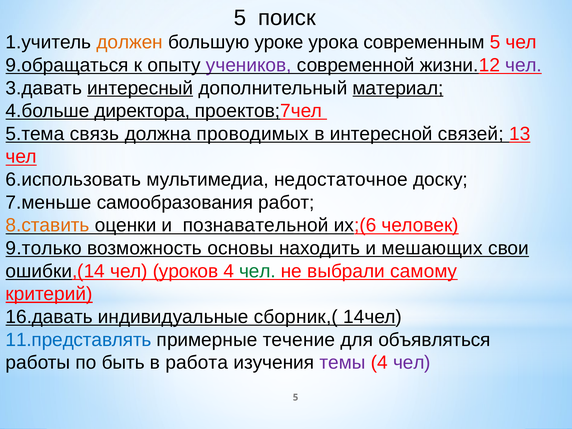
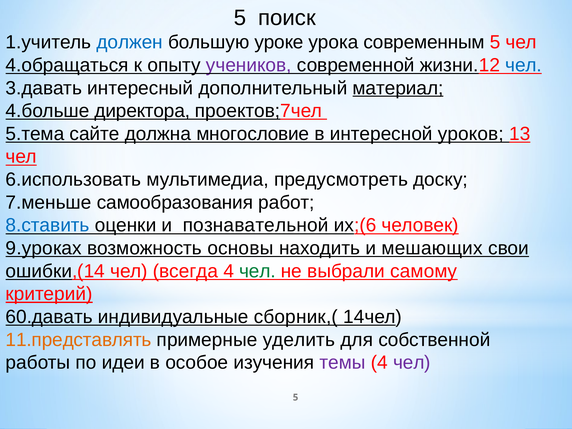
должен colour: orange -> blue
9.обращаться: 9.обращаться -> 4.обращаться
чел at (523, 65) colour: purple -> blue
интересный underline: present -> none
связь: связь -> сайте
проводимых: проводимых -> многословие
связей: связей -> уроков
недостаточное: недостаточное -> предусмотреть
8.ставить colour: orange -> blue
9.только: 9.только -> 9.уроках
уроков: уроков -> всегда
16.давать: 16.давать -> 60.давать
11.представлять colour: blue -> orange
течение: течение -> уделить
объявляться: объявляться -> собственной
быть: быть -> идеи
работа: работа -> особое
